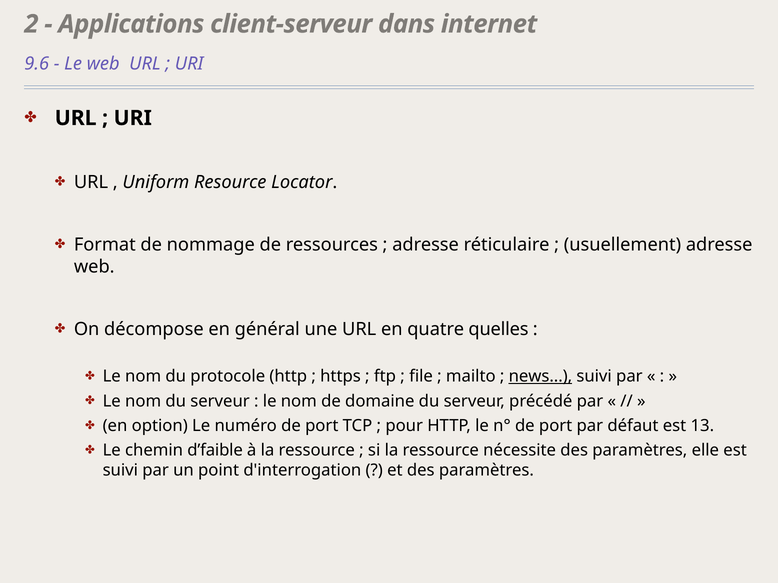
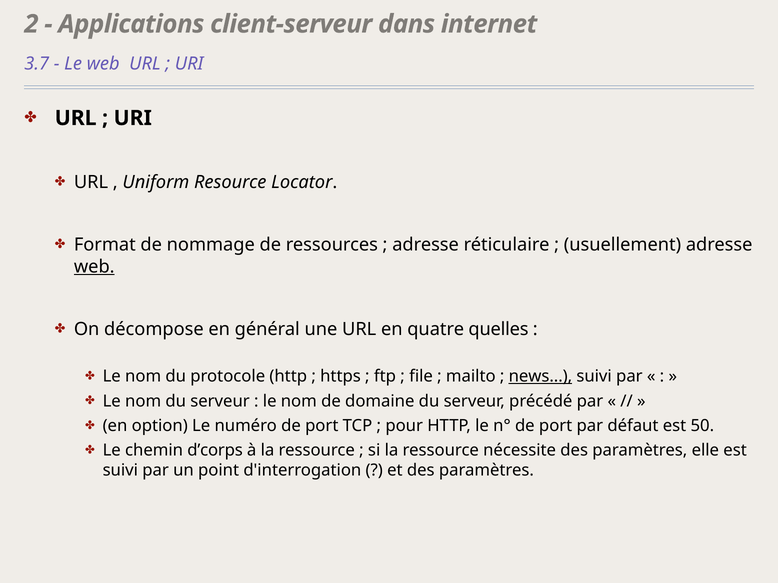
9.6: 9.6 -> 3.7
web at (94, 267) underline: none -> present
13: 13 -> 50
d’faible: d’faible -> d’corps
